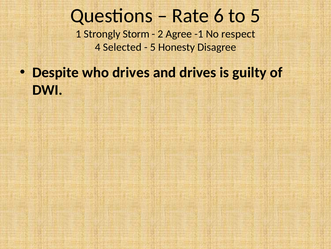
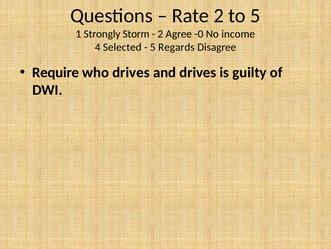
Rate 6: 6 -> 2
-1: -1 -> -0
respect: respect -> income
Honesty: Honesty -> Regards
Despite: Despite -> Require
